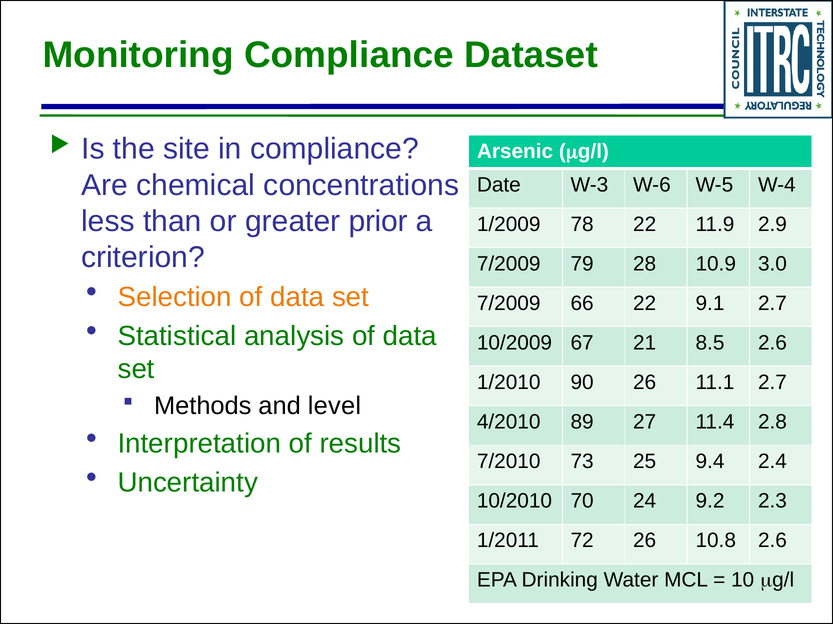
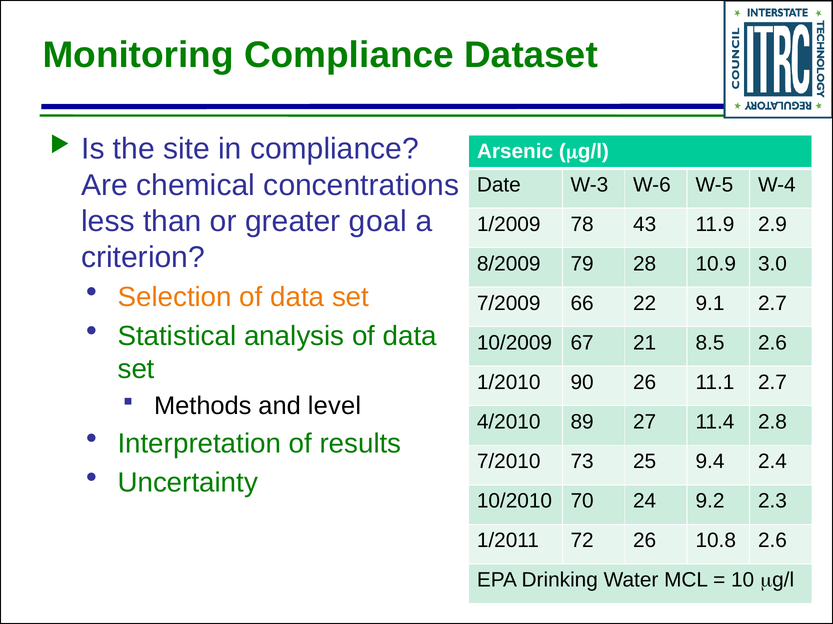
prior: prior -> goal
78 22: 22 -> 43
7/2009 at (509, 264): 7/2009 -> 8/2009
